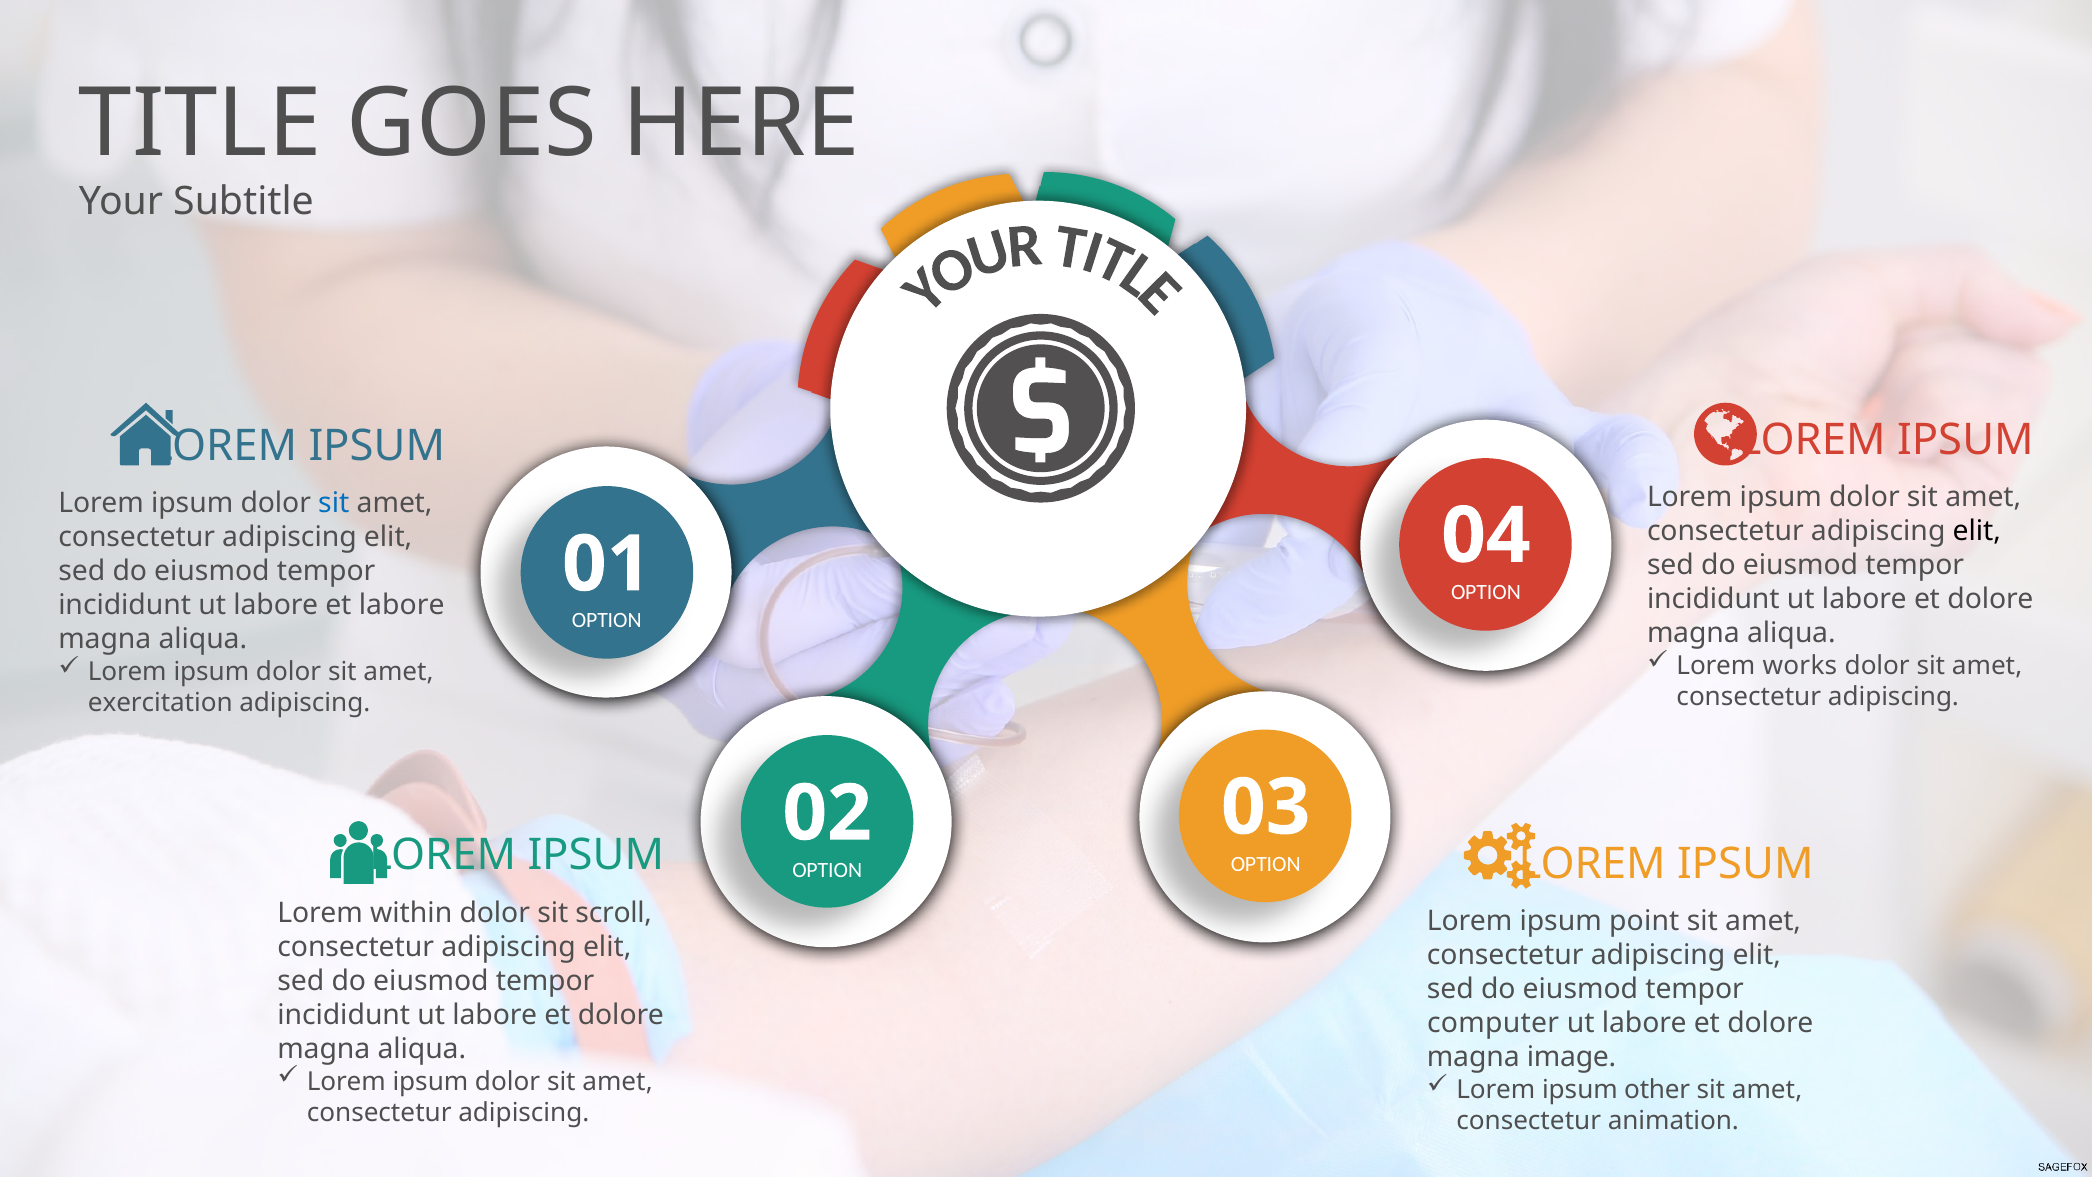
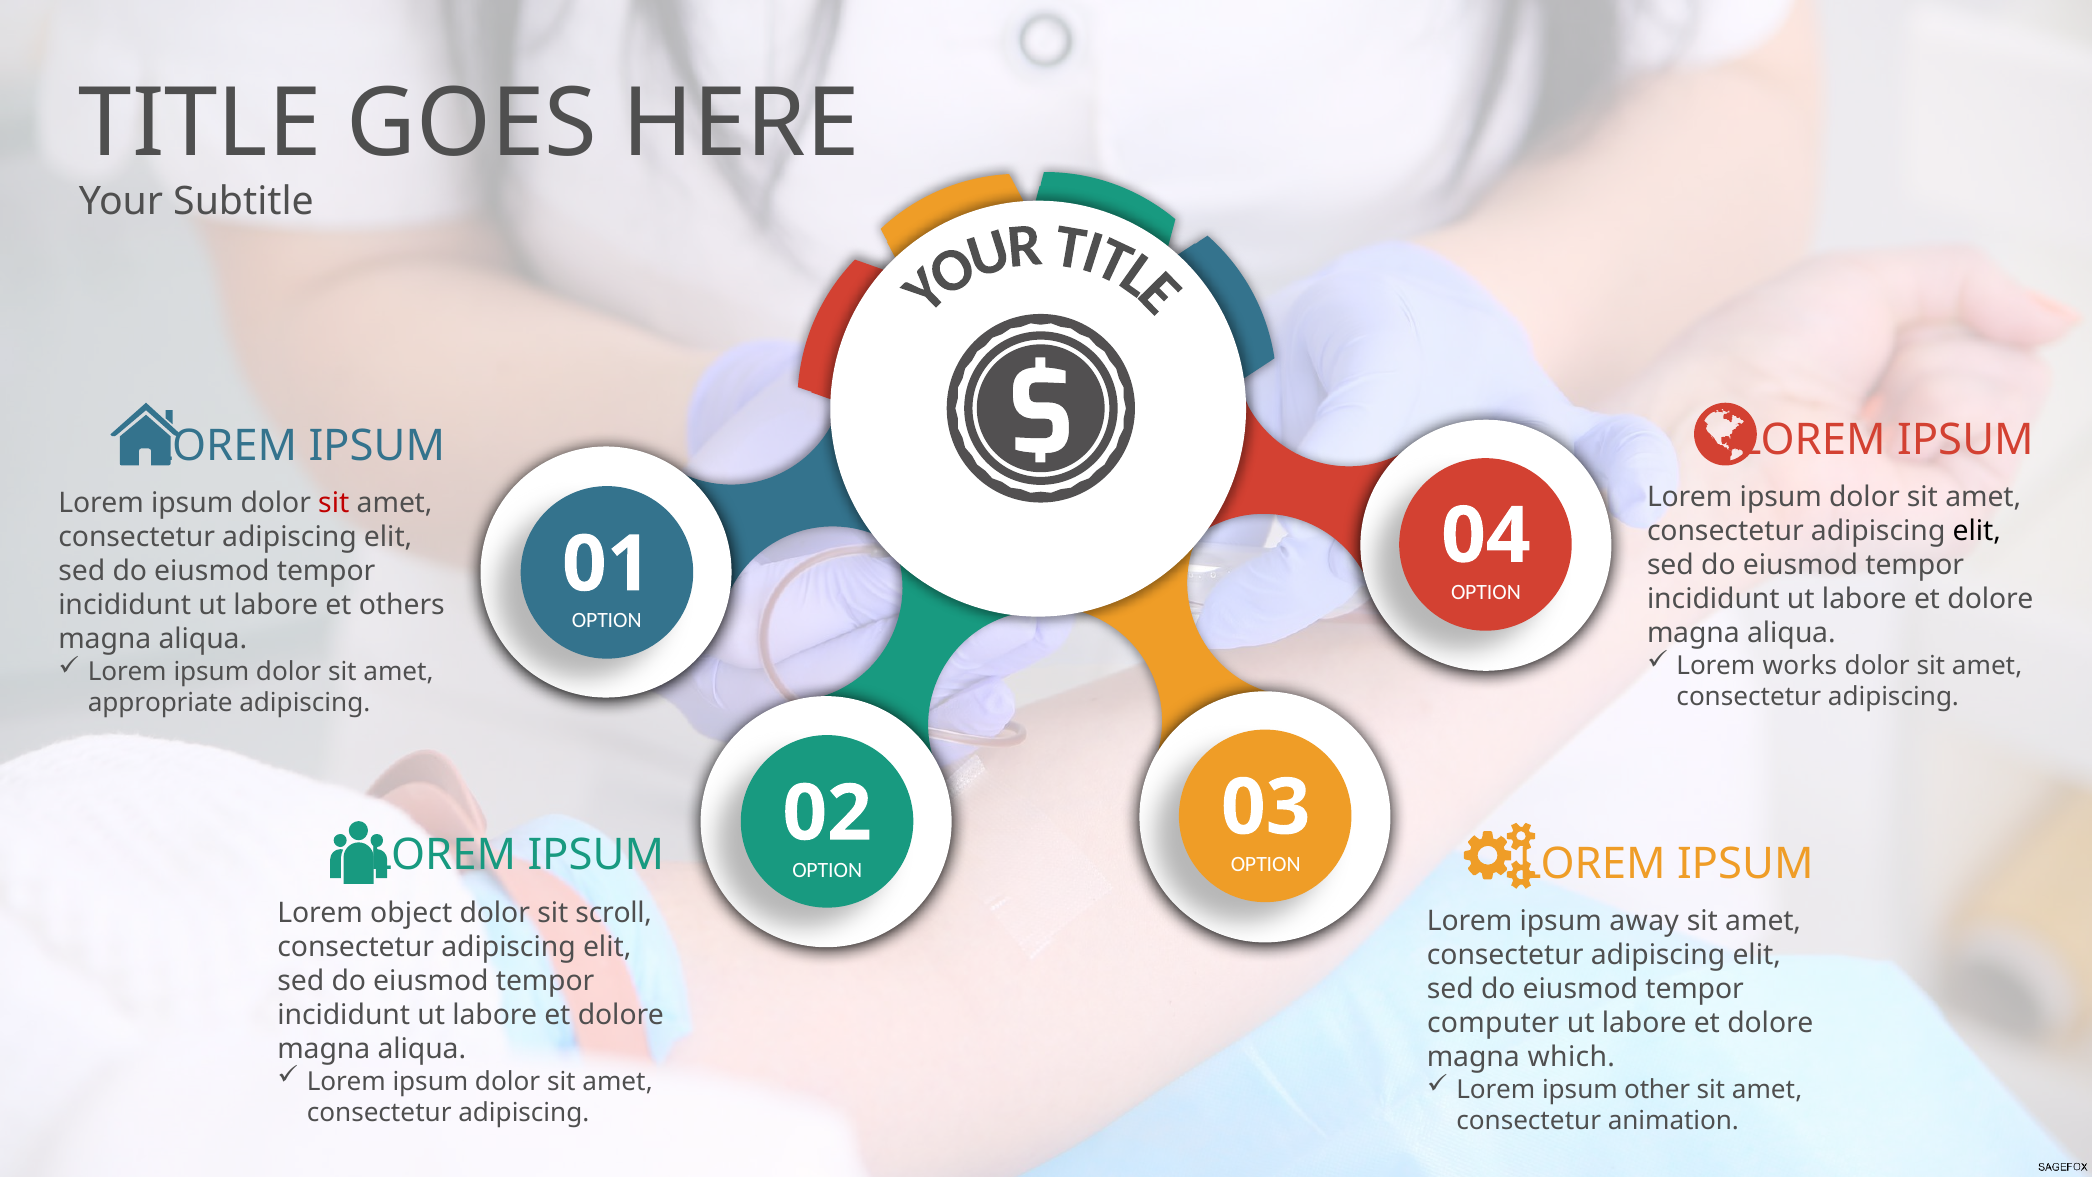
sit at (334, 503) colour: blue -> red
et labore: labore -> others
exercitation: exercitation -> appropriate
within: within -> object
point: point -> away
image: image -> which
